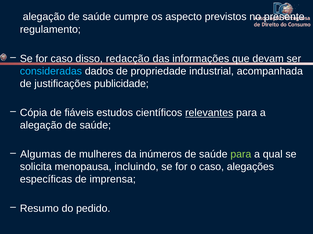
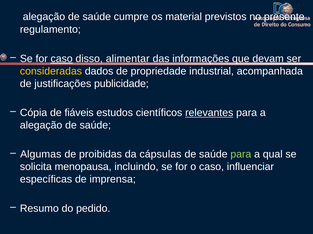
aspecto: aspecto -> material
caso at (62, 59) underline: none -> present
redacção: redacção -> alimentar
consideradas colour: light blue -> yellow
mulheres: mulheres -> proibidas
inúmeros: inúmeros -> cápsulas
alegações: alegações -> influenciar
